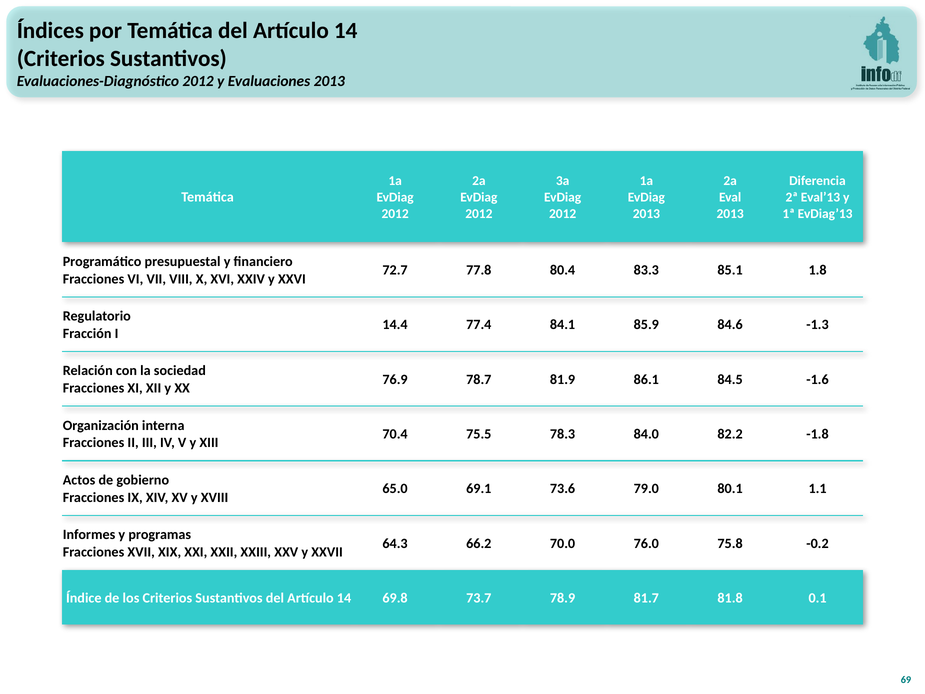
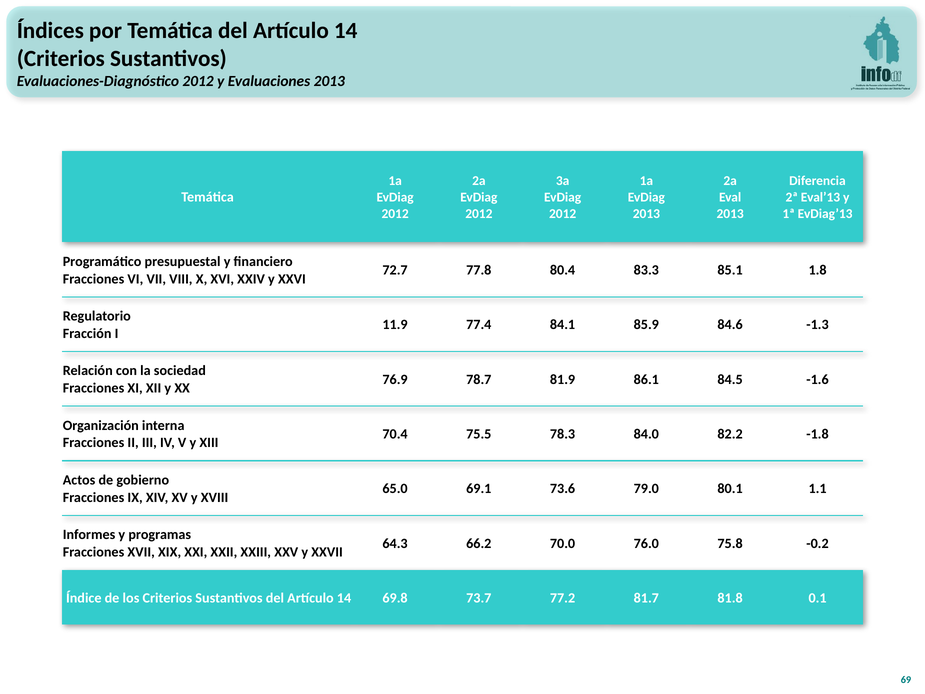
14.4: 14.4 -> 11.9
78.9: 78.9 -> 77.2
